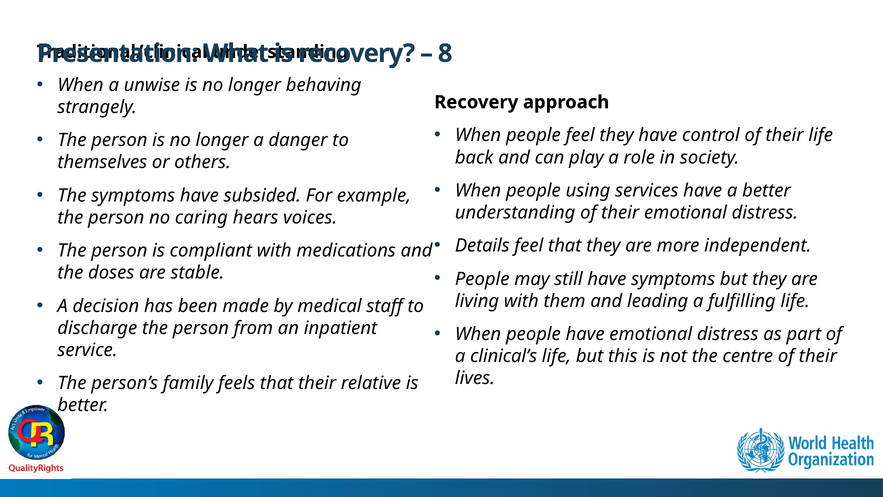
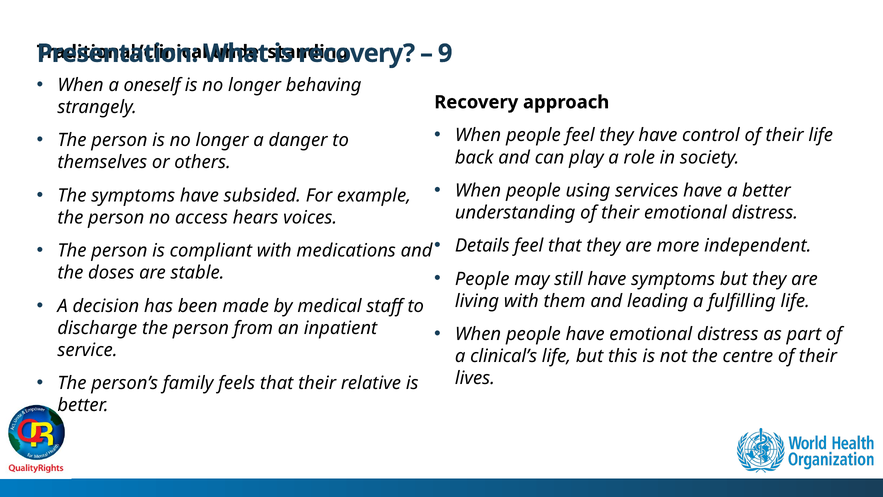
8: 8 -> 9
unwise: unwise -> oneself
caring: caring -> access
